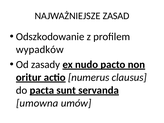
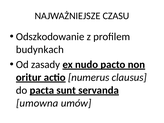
ZASAD: ZASAD -> CZASU
wypadków: wypadków -> budynkach
